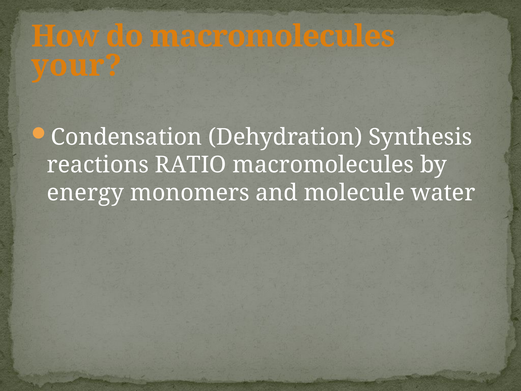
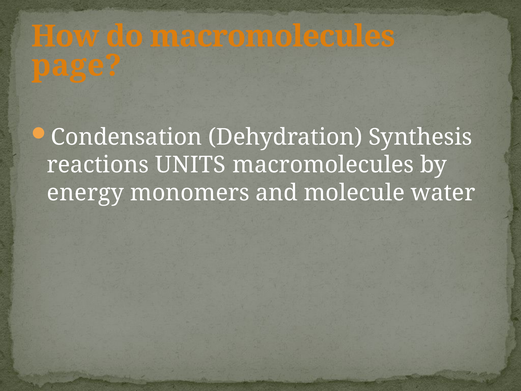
your: your -> page
RATIO: RATIO -> UNITS
